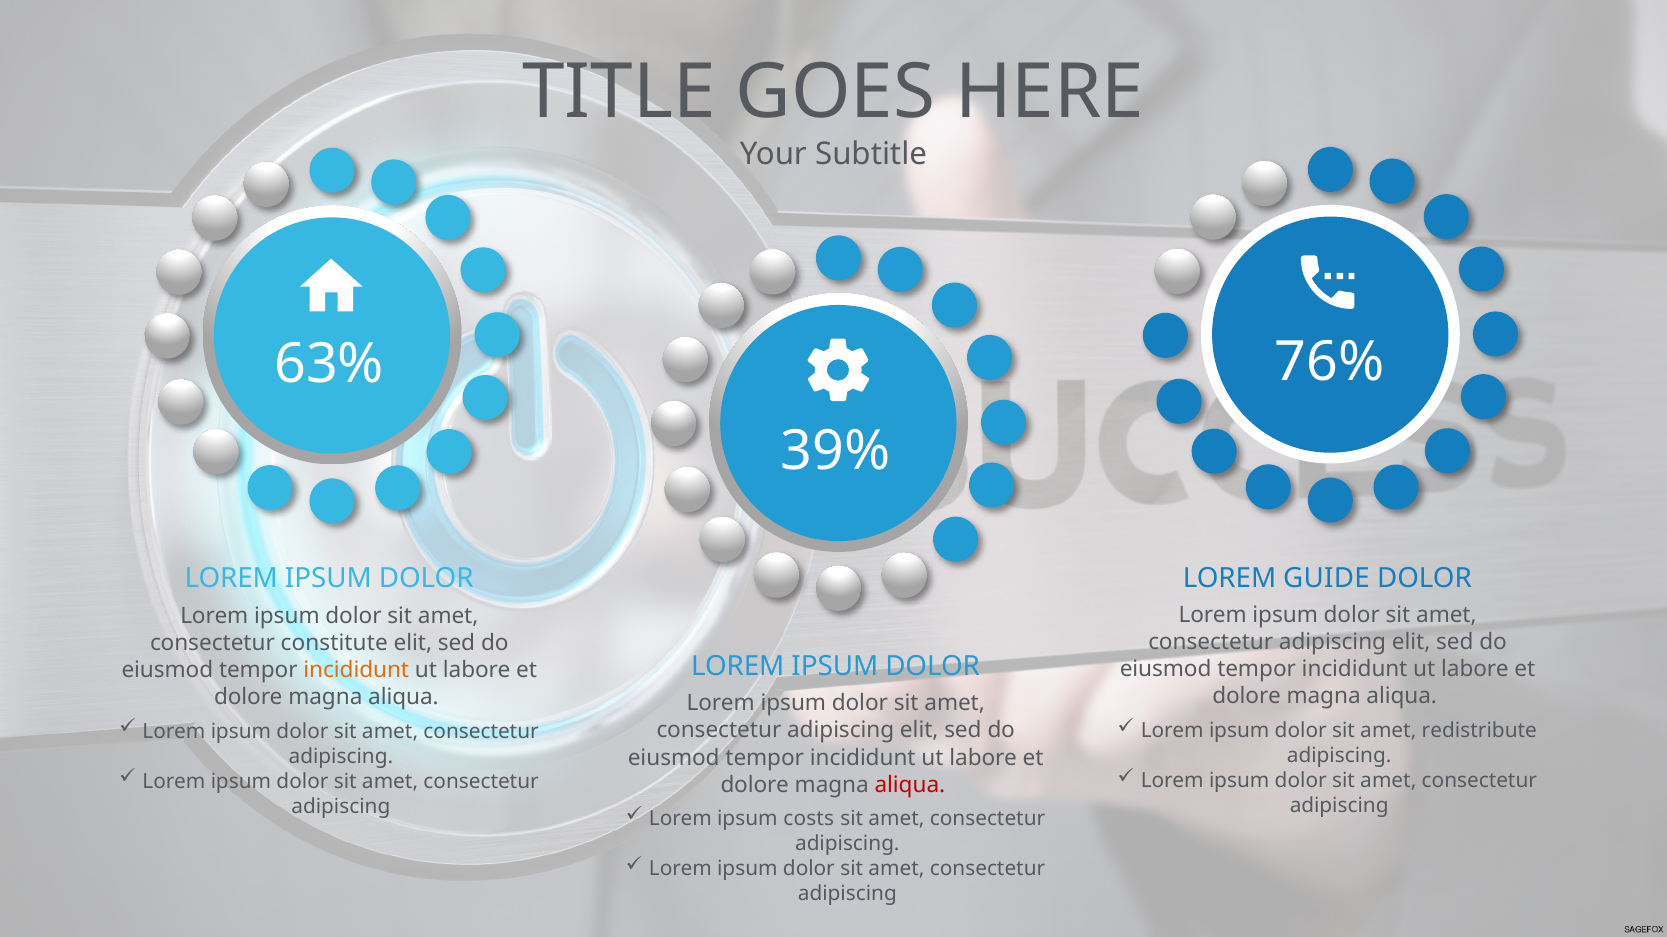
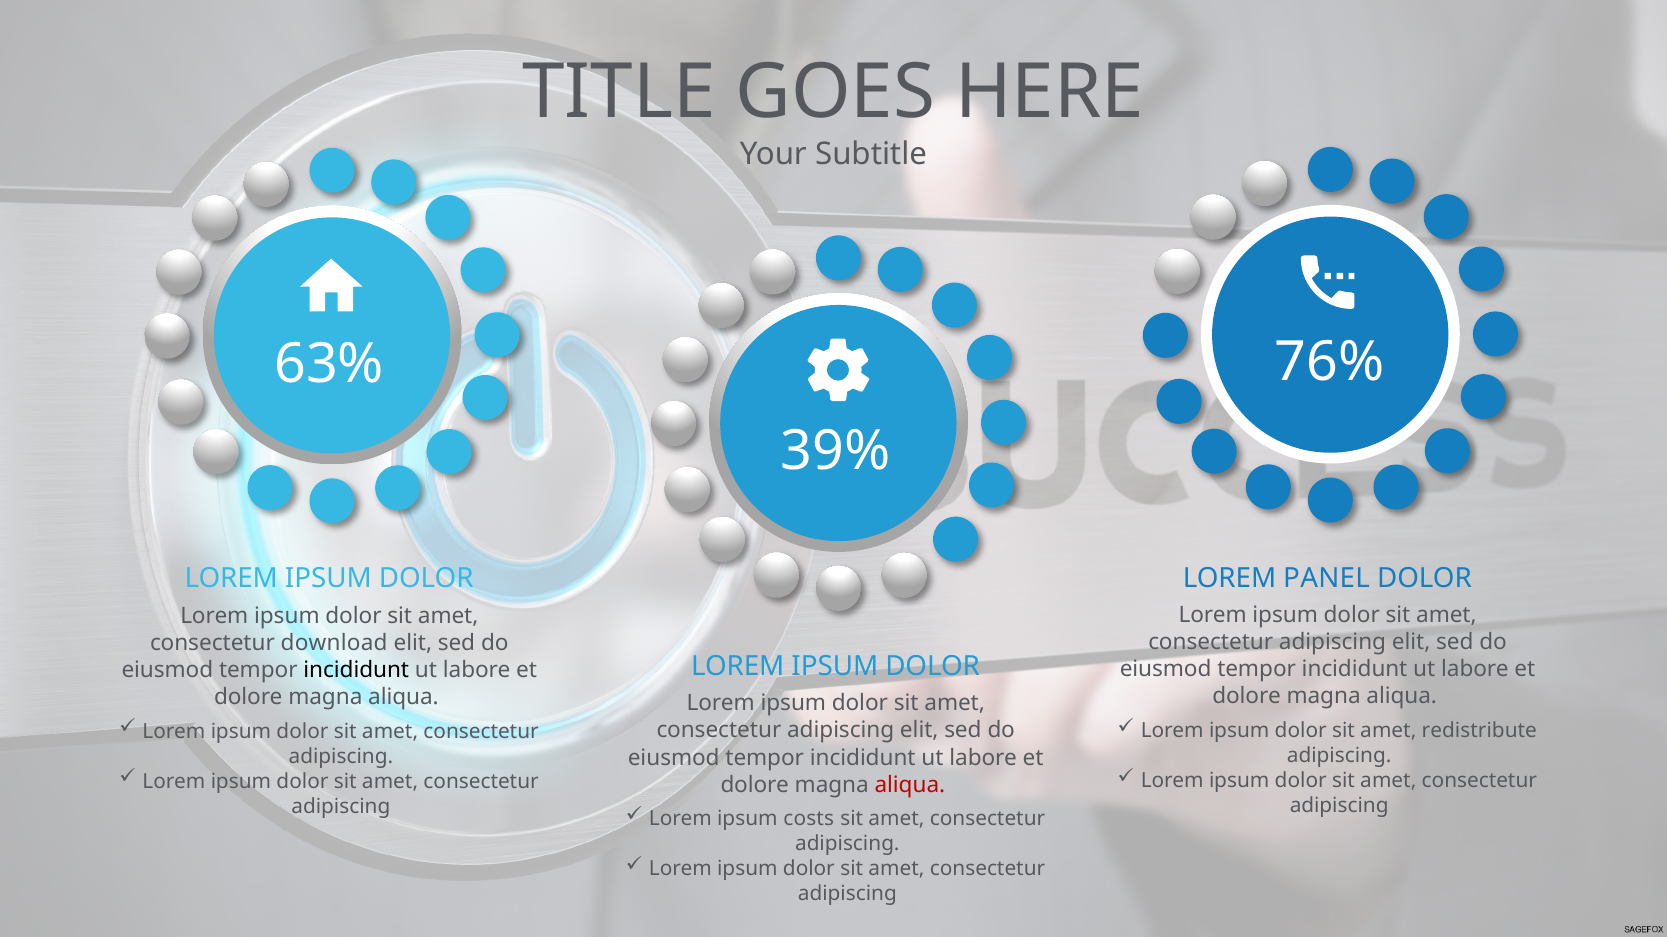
GUIDE: GUIDE -> PANEL
constitute: constitute -> download
incididunt at (356, 670) colour: orange -> black
